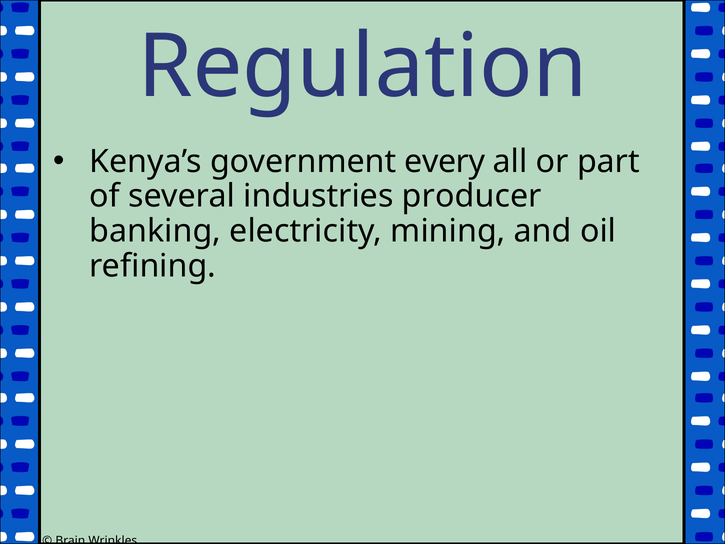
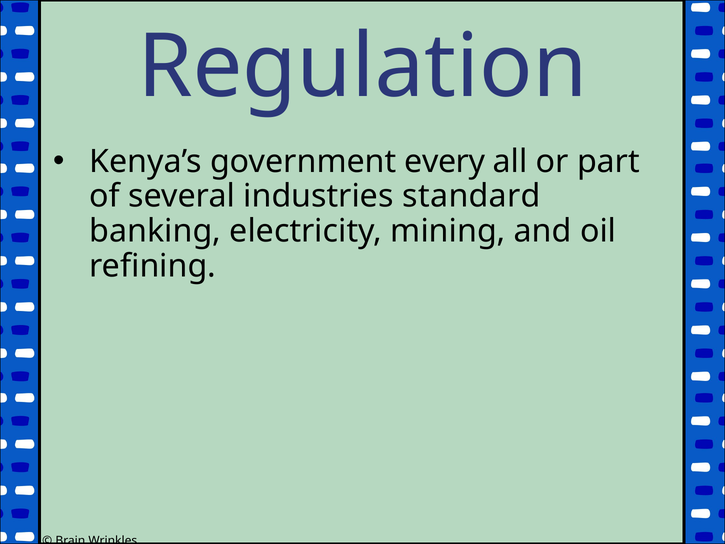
producer: producer -> standard
